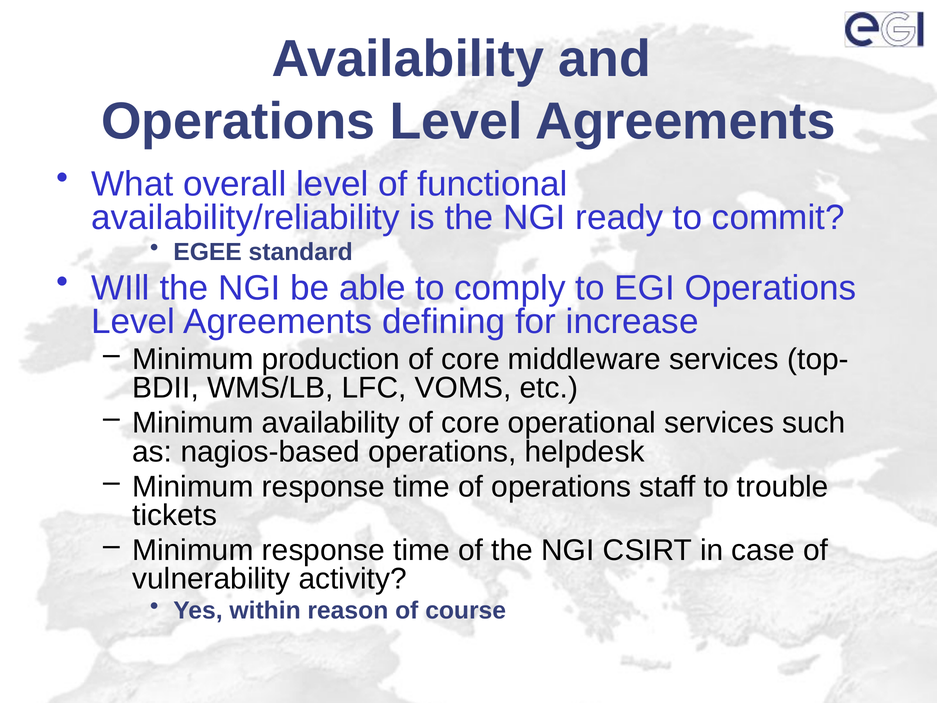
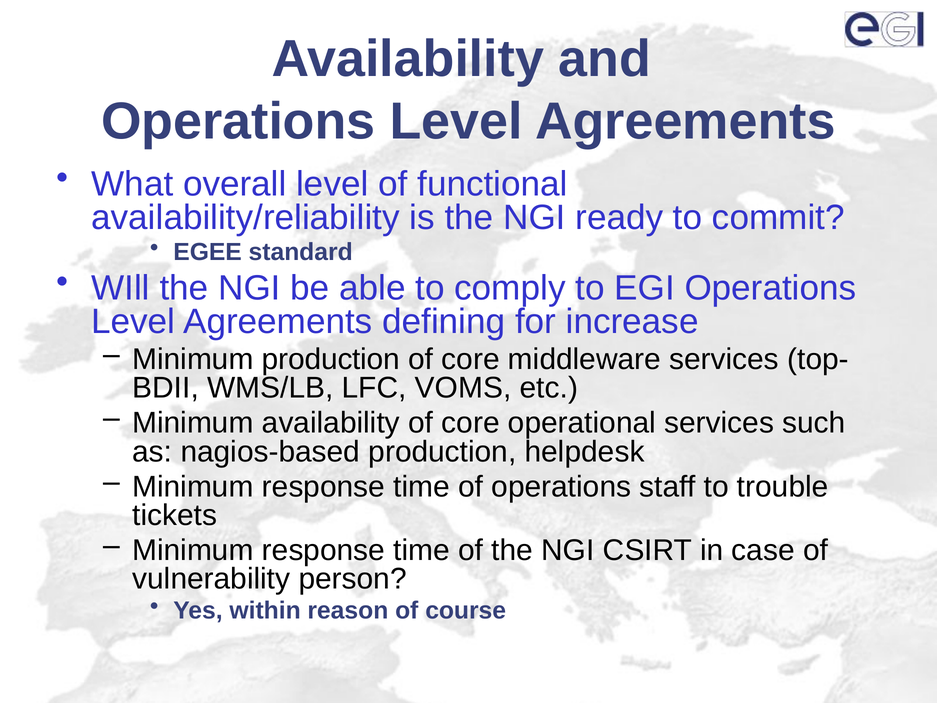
nagios-based operations: operations -> production
activity: activity -> person
